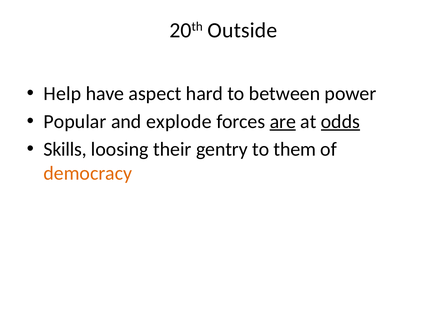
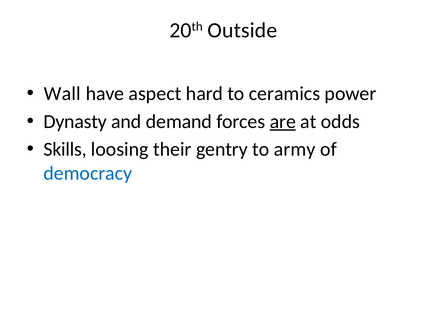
Help: Help -> Wall
between: between -> ceramics
Popular: Popular -> Dynasty
explode: explode -> demand
odds underline: present -> none
them: them -> army
democracy colour: orange -> blue
